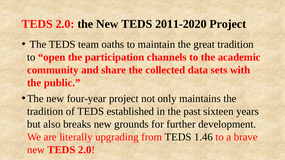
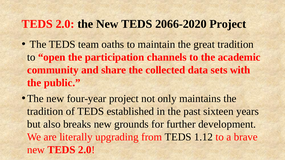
2011-2020: 2011-2020 -> 2066-2020
1.46: 1.46 -> 1.12
